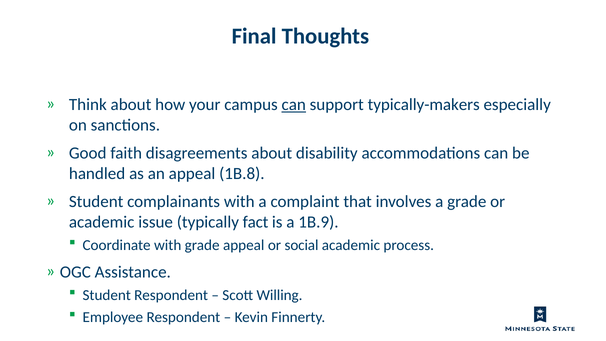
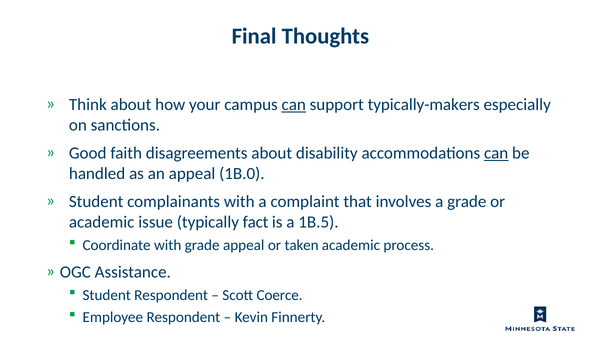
can at (496, 153) underline: none -> present
1B.8: 1B.8 -> 1B.0
1B.9: 1B.9 -> 1B.5
social: social -> taken
Willing: Willing -> Coerce
